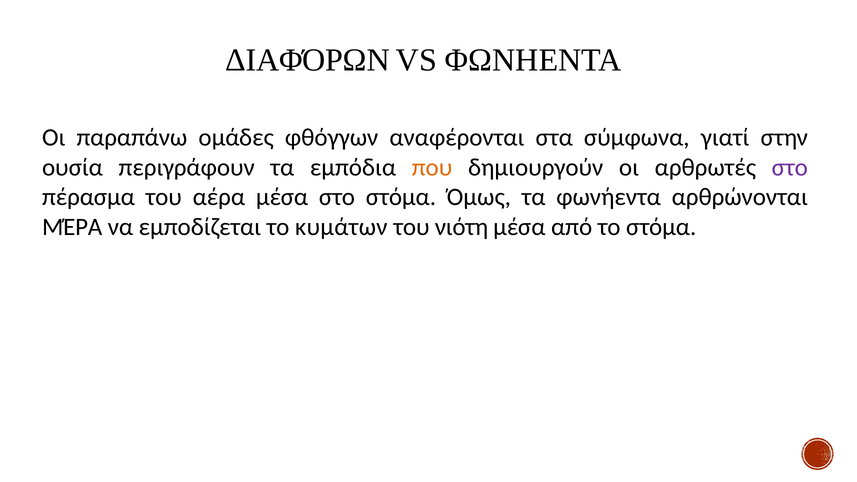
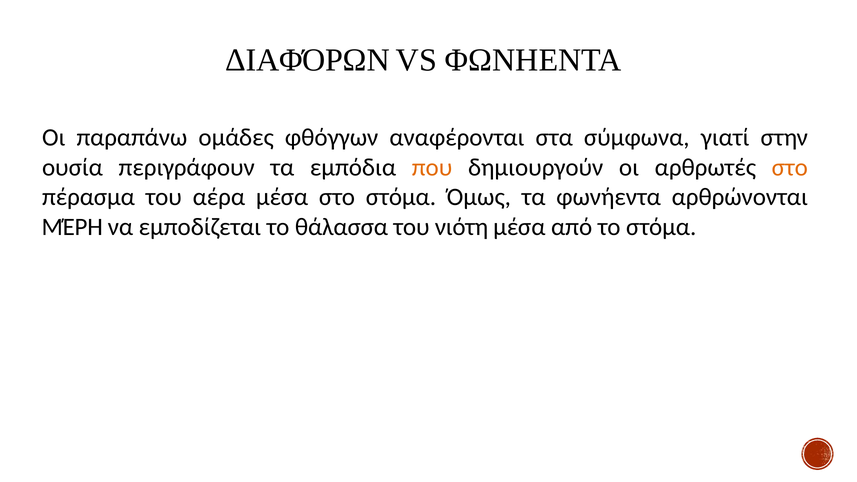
στο at (790, 167) colour: purple -> orange
ΜΈΡΑ: ΜΈΡΑ -> ΜΈΡΗ
κυμάτων: κυμάτων -> θάλασσα
